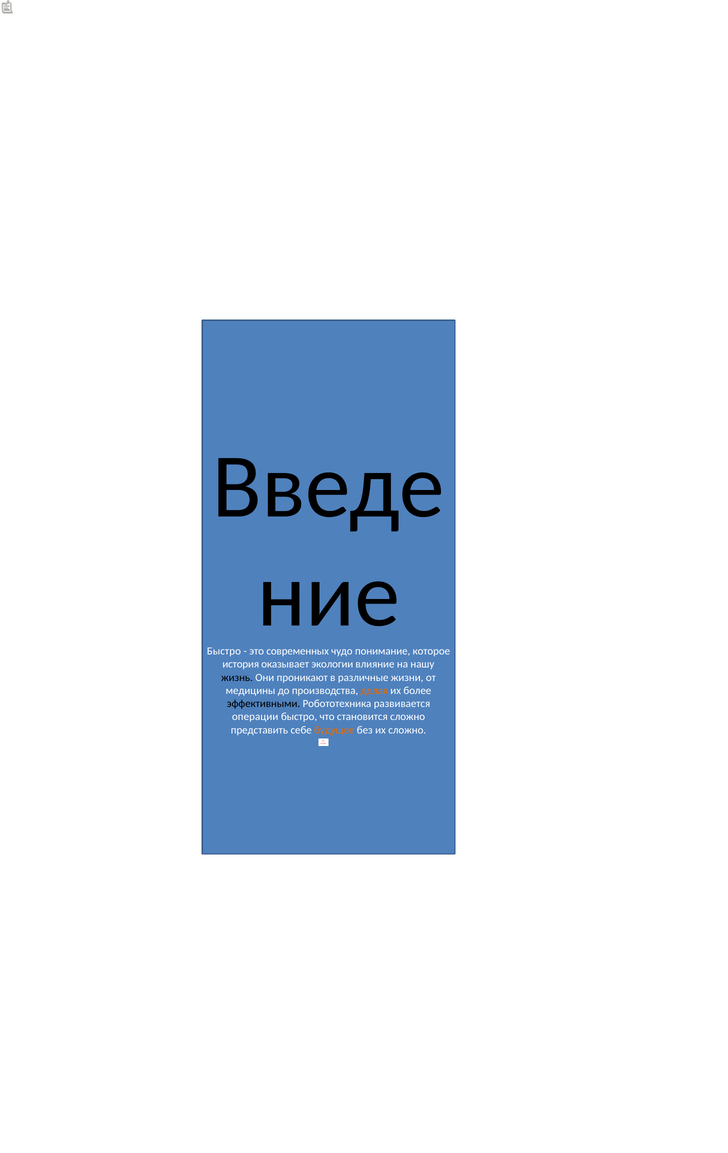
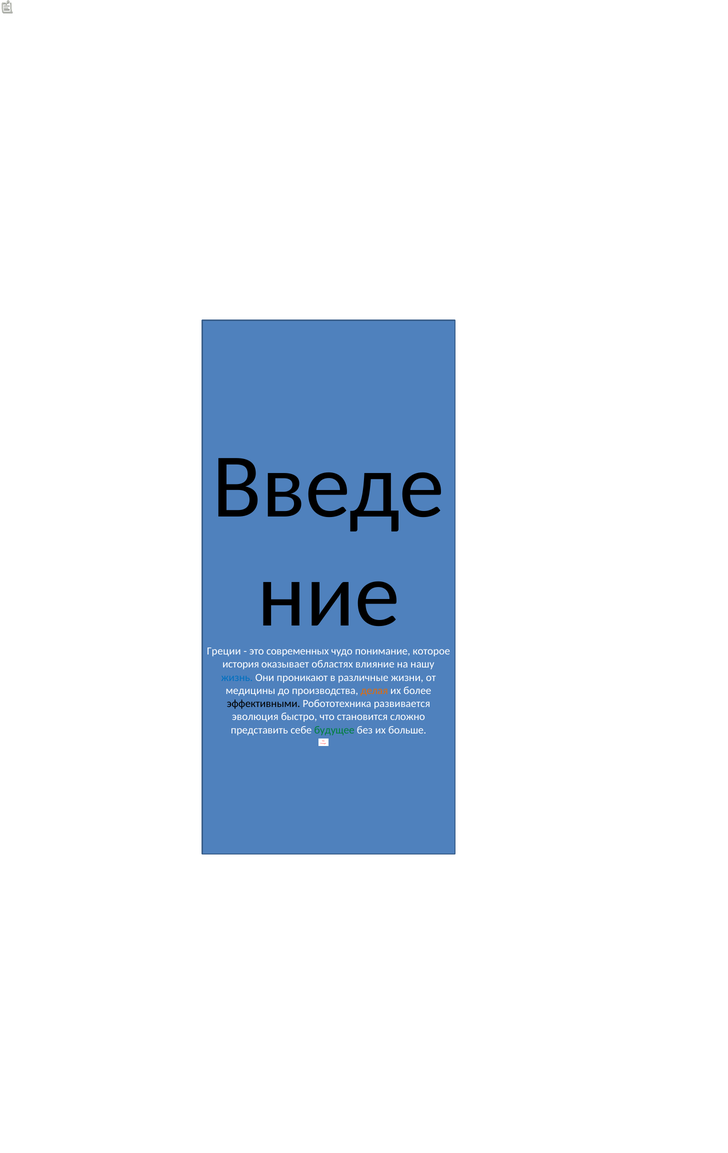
Быстро at (224, 651): Быстро -> Греции
экологии: экологии -> областях
жизнь colour: black -> blue
операции: операции -> эволюция
будущее colour: orange -> green
их сложно: сложно -> больше
